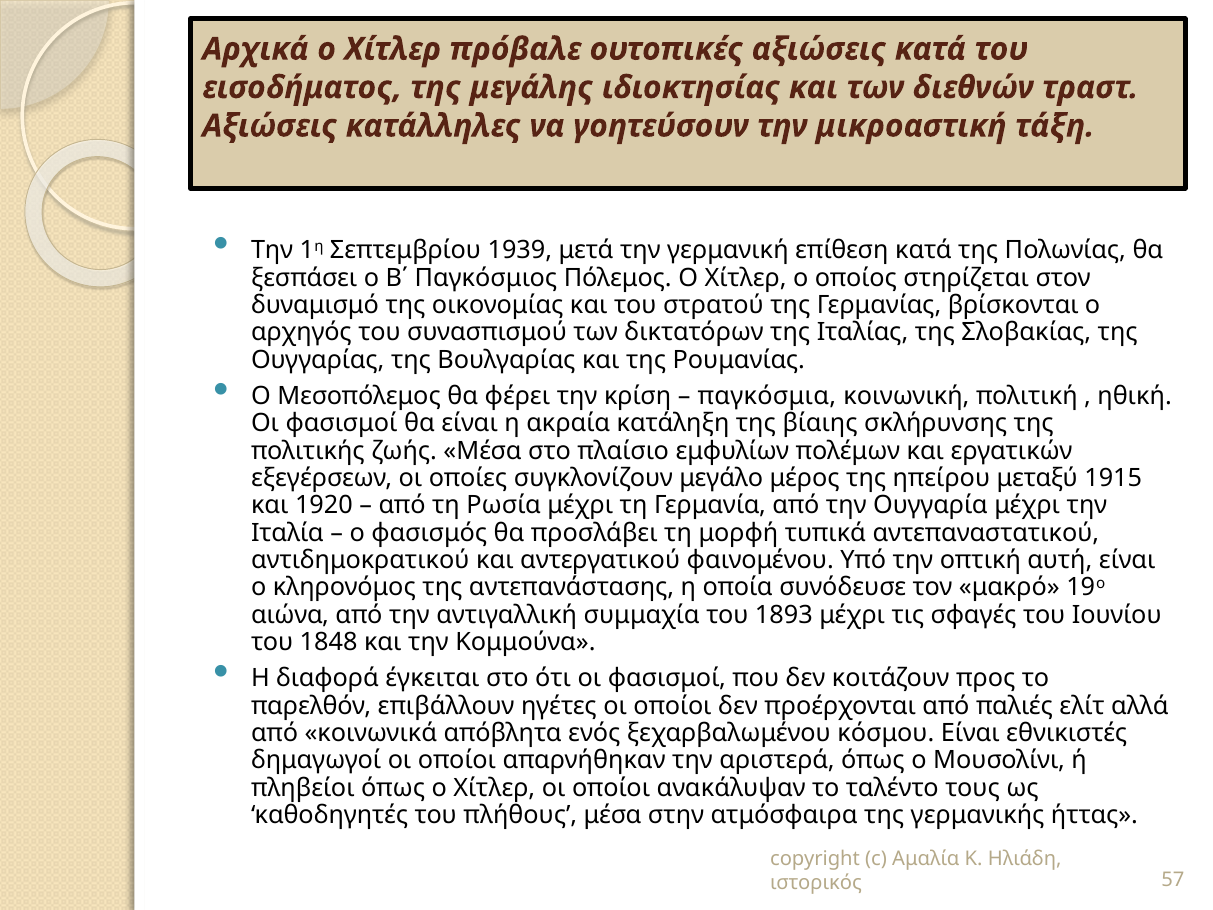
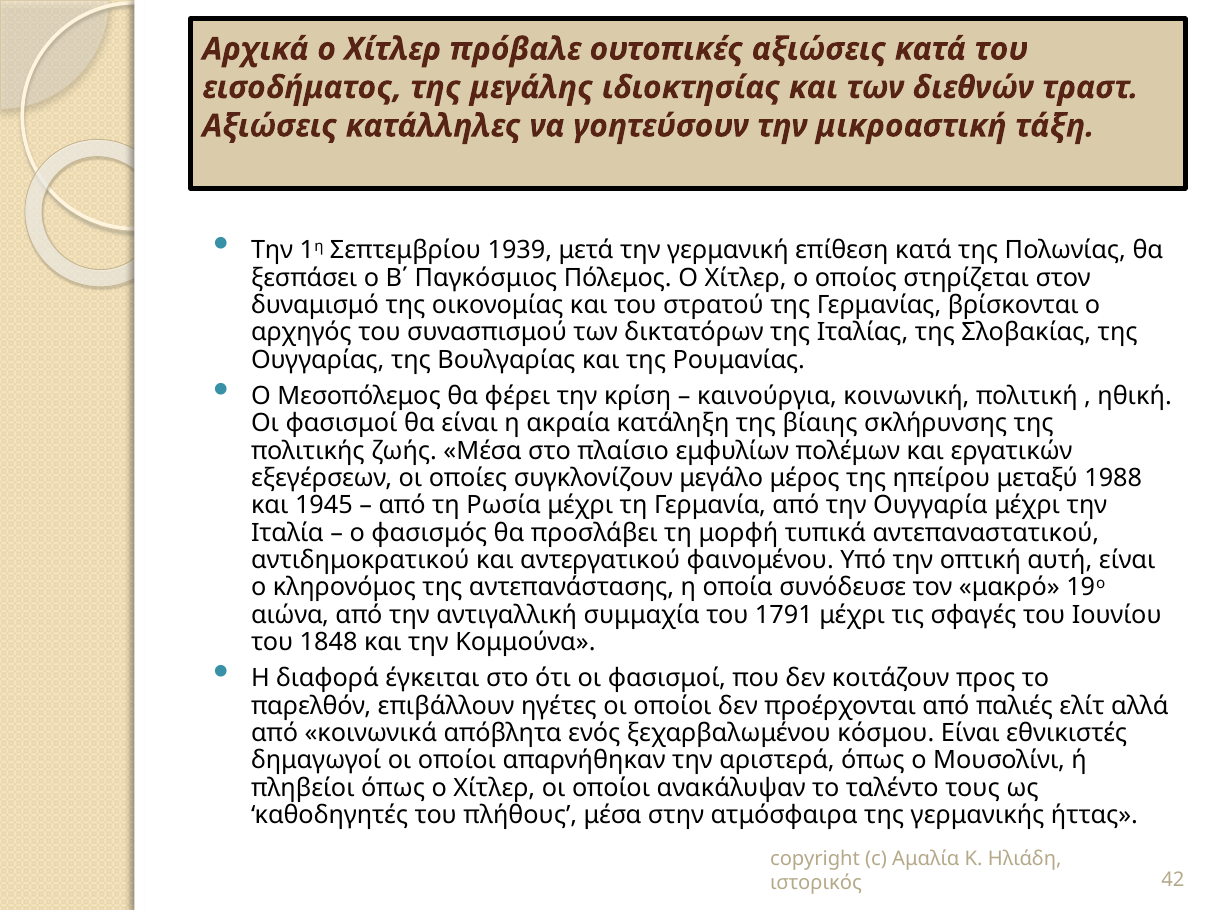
παγκόσμια: παγκόσμια -> καινούργια
1915: 1915 -> 1988
1920: 1920 -> 1945
1893: 1893 -> 1791
57: 57 -> 42
